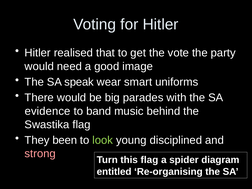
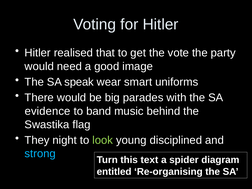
been: been -> night
strong colour: pink -> light blue
this flag: flag -> text
